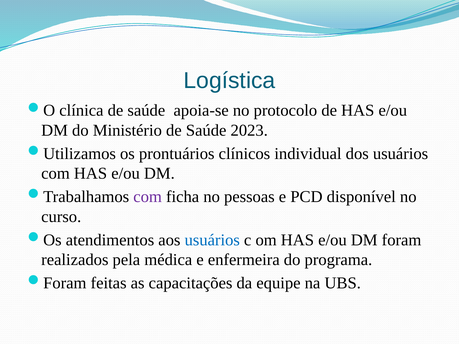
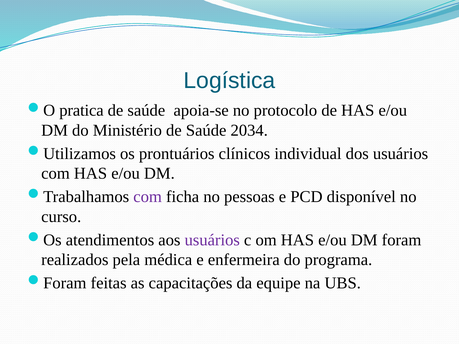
clínica: clínica -> pratica
2023: 2023 -> 2034
usuários at (212, 240) colour: blue -> purple
